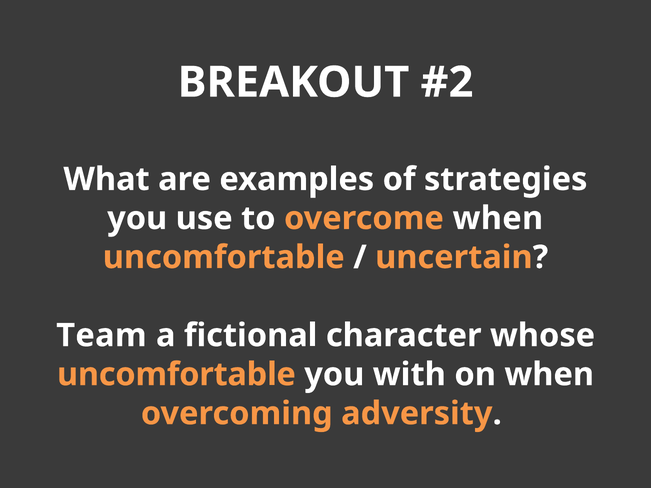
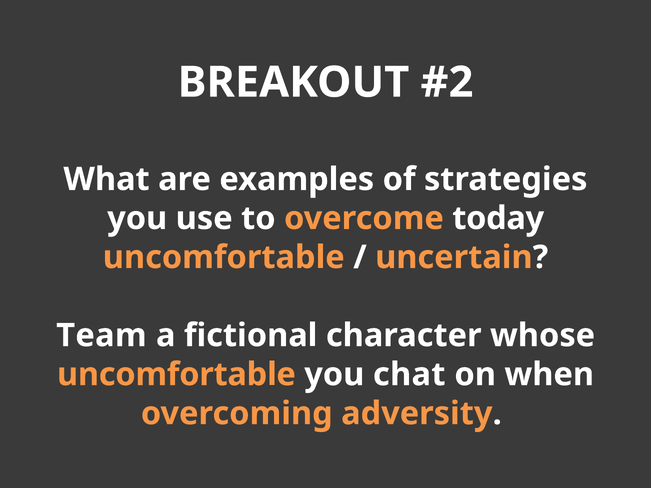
overcome when: when -> today
with: with -> chat
